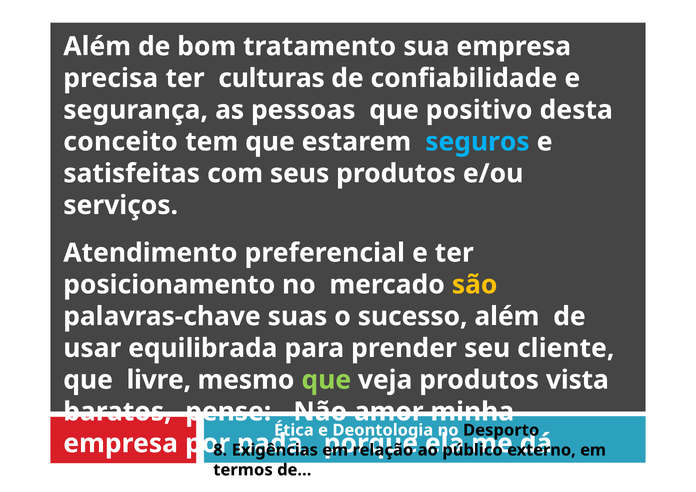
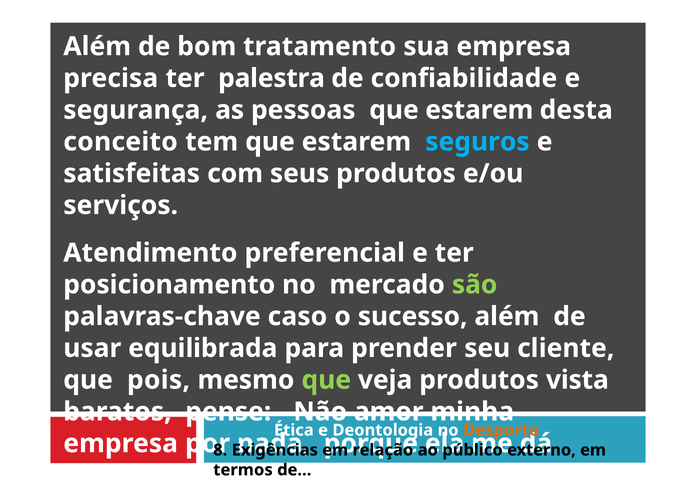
culturas: culturas -> palestra
pessoas que positivo: positivo -> estarem
são colour: yellow -> light green
suas: suas -> caso
livre: livre -> pois
Desporto colour: black -> orange
